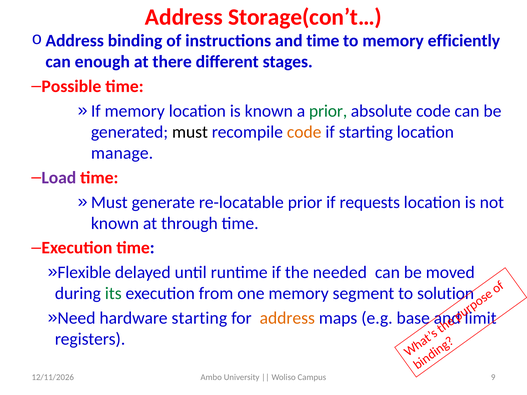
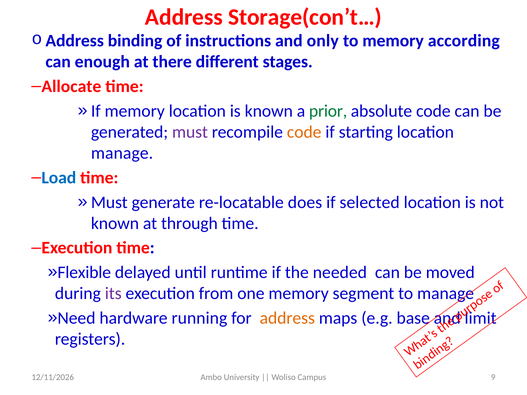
and time: time -> only
efficiently: efficiently -> according
Possible: Possible -> Allocate
must at (190, 132) colour: black -> purple
Load colour: purple -> blue
re-locatable prior: prior -> does
requests: requests -> selected
its colour: green -> purple
to solution: solution -> manage
hardware starting: starting -> running
